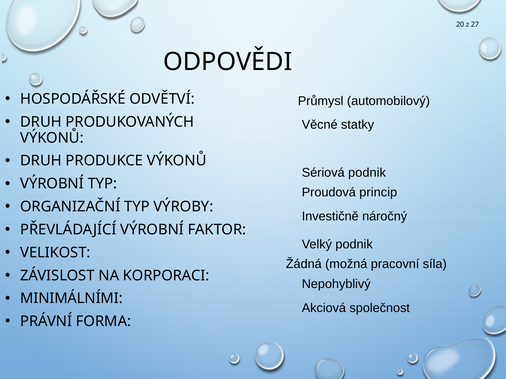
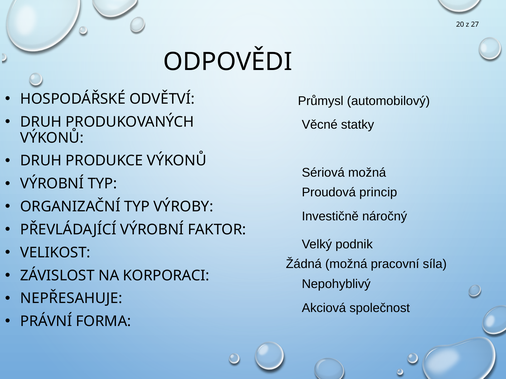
Sériová podnik: podnik -> možná
MINIMÁLNÍMI: MINIMÁLNÍMI -> NEPŘESAHUJE
